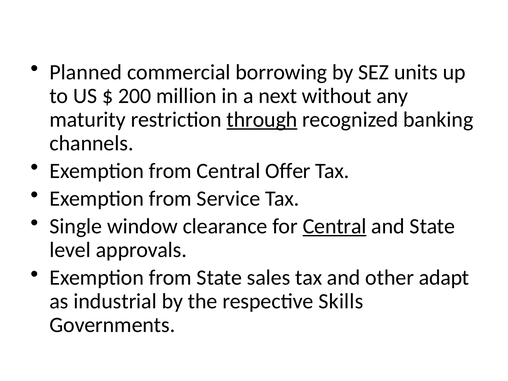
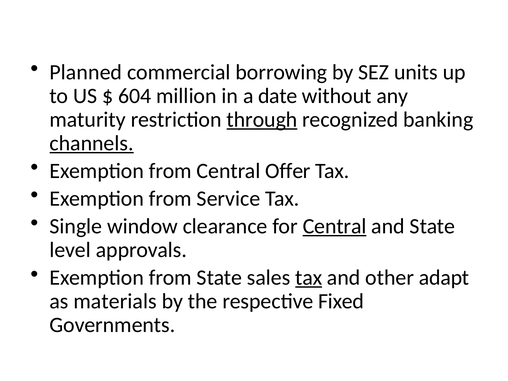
200: 200 -> 604
next: next -> date
channels underline: none -> present
tax at (309, 278) underline: none -> present
industrial: industrial -> materials
Skills: Skills -> Fixed
